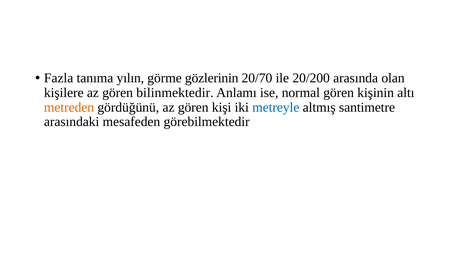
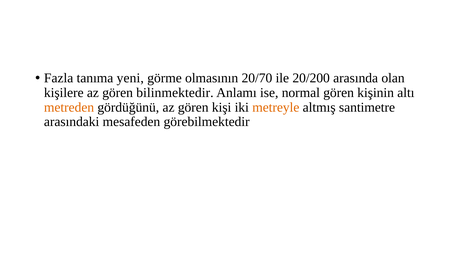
yılın: yılın -> yeni
gözlerinin: gözlerinin -> olmasının
metreyle colour: blue -> orange
